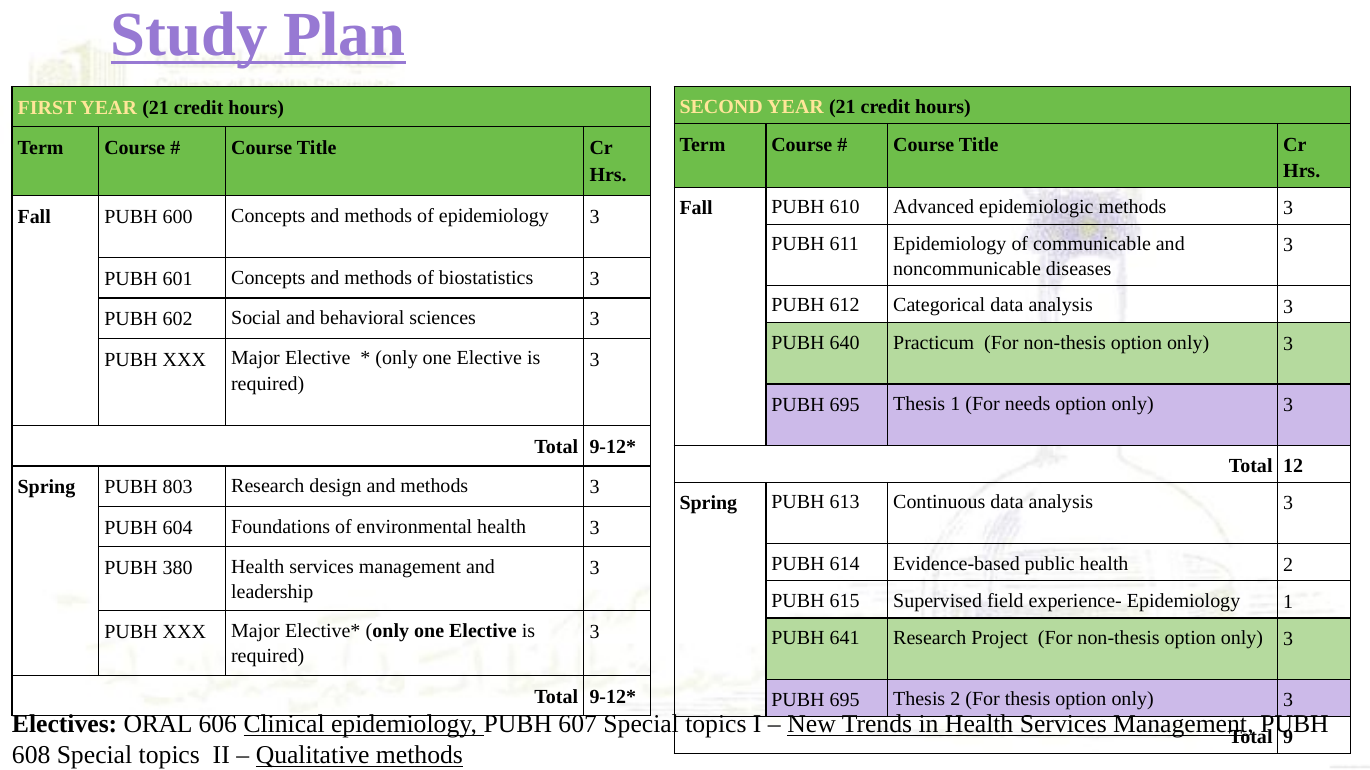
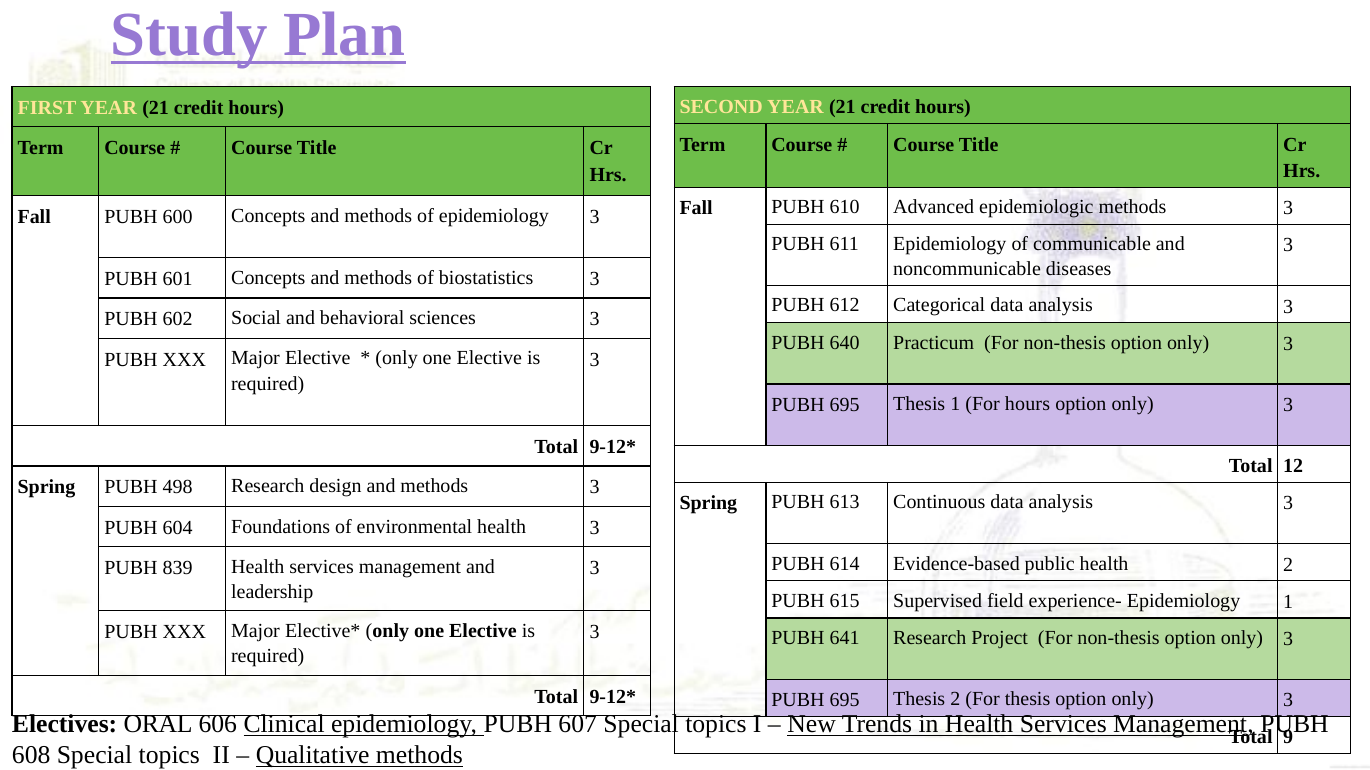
For needs: needs -> hours
803: 803 -> 498
380: 380 -> 839
